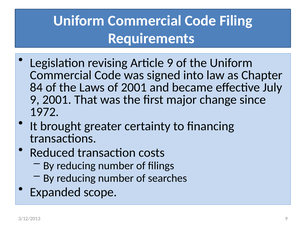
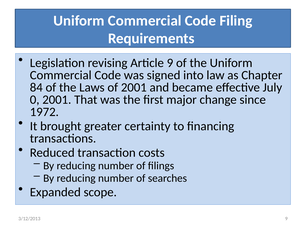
9 at (35, 100): 9 -> 0
